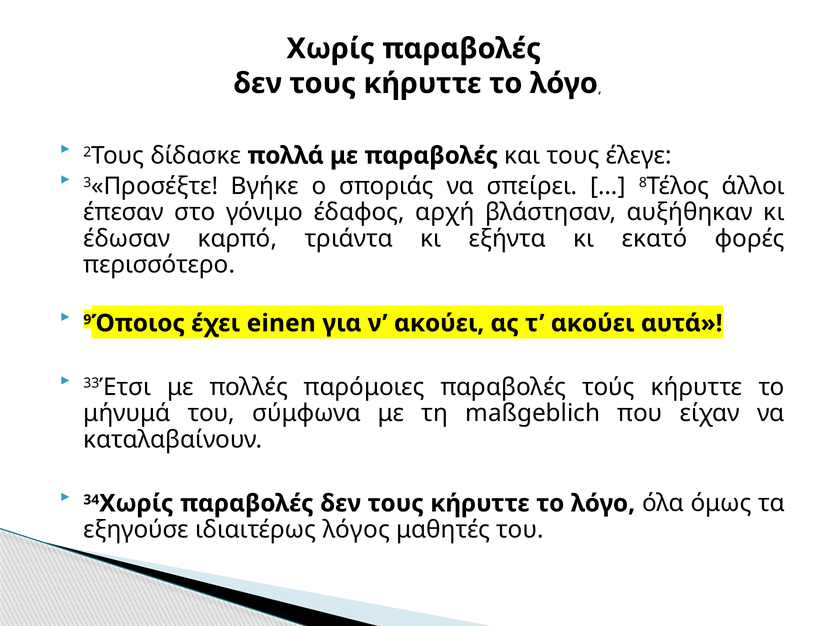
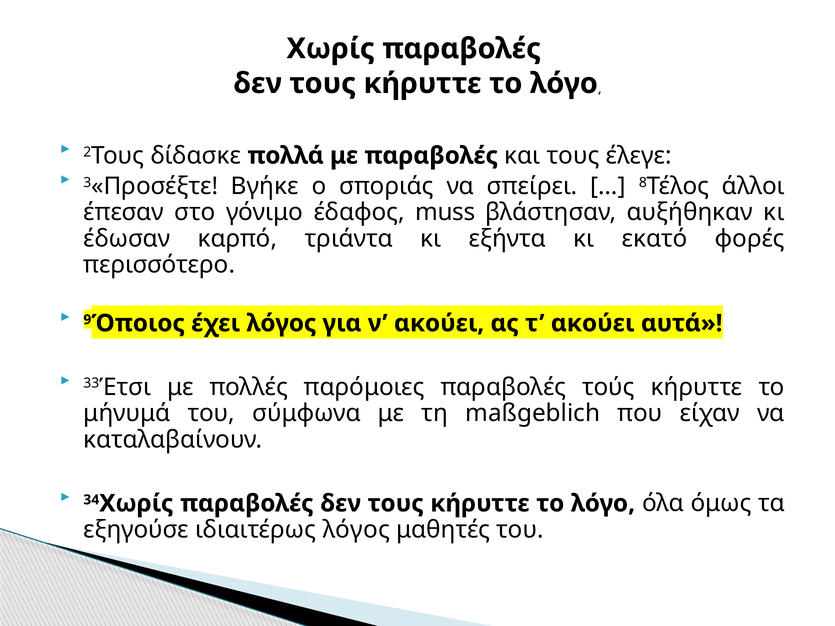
αρχή: αρχή -> muss
έχει einen: einen -> λόγος
